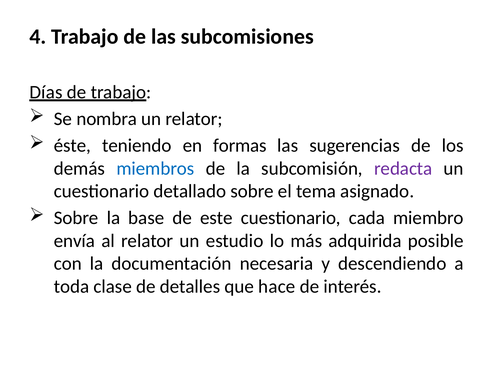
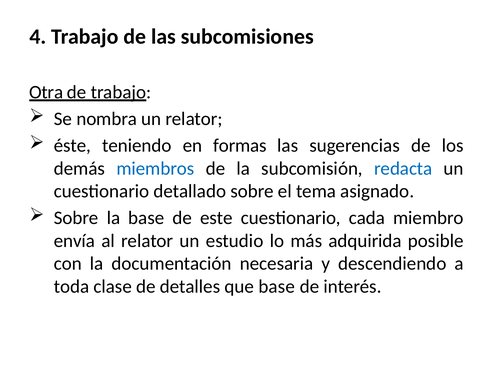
Días: Días -> Otra
redacta colour: purple -> blue
que hace: hace -> base
